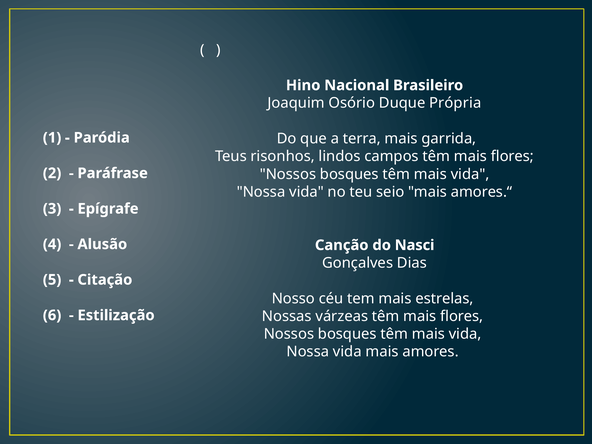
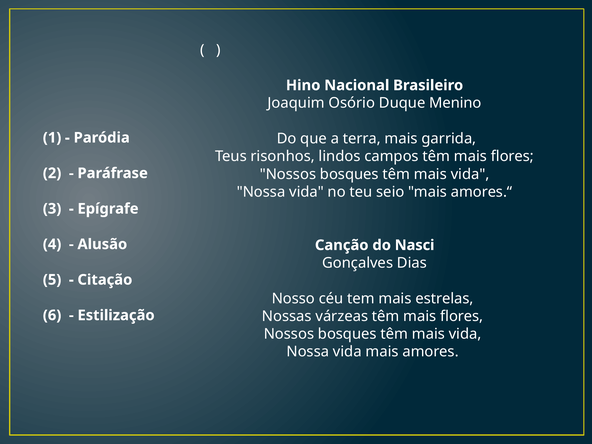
Própria: Própria -> Menino
